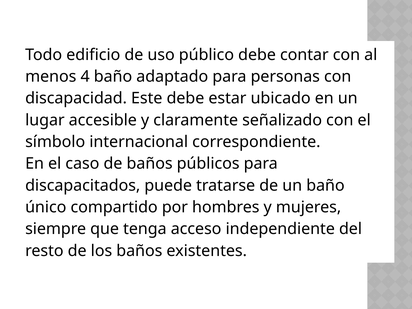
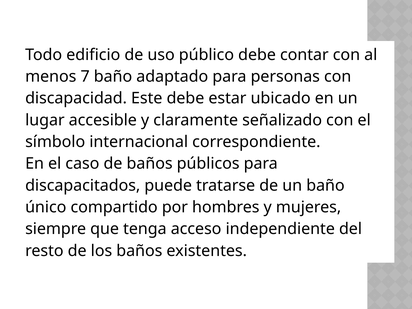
4: 4 -> 7
